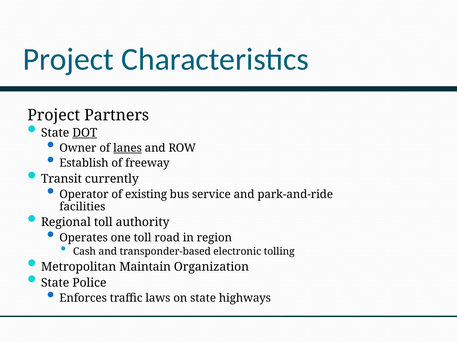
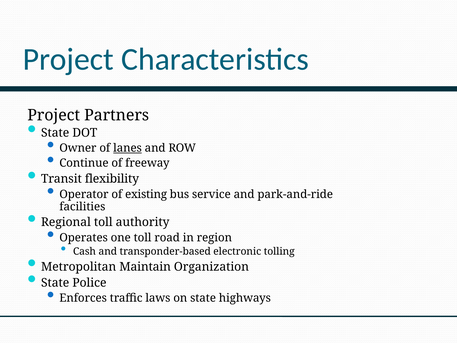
DOT underline: present -> none
Establish: Establish -> Continue
currently: currently -> flexibility
